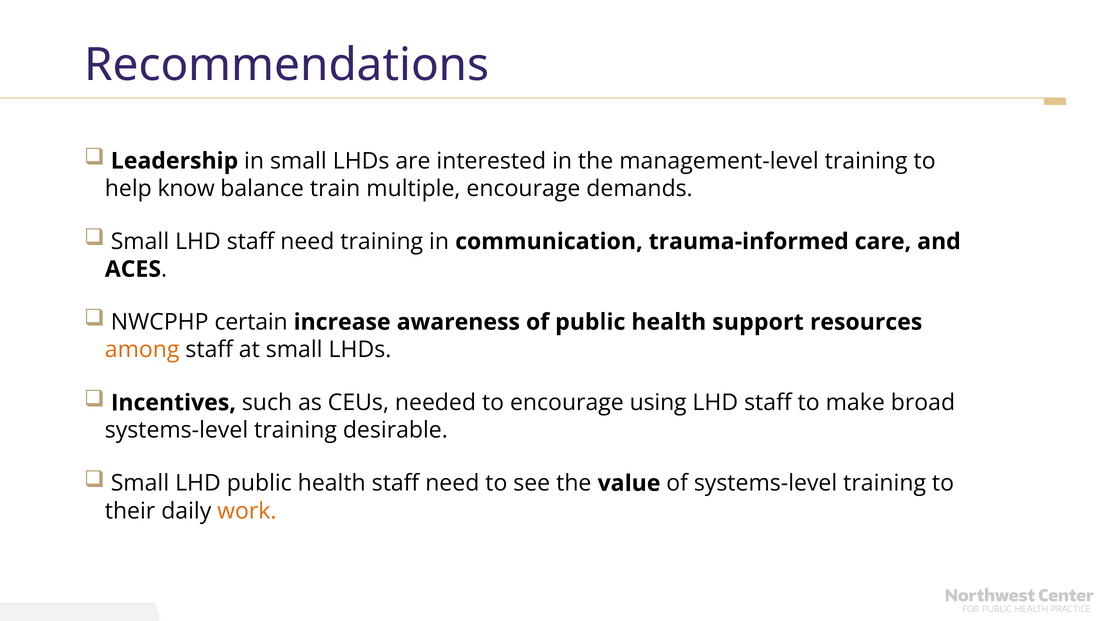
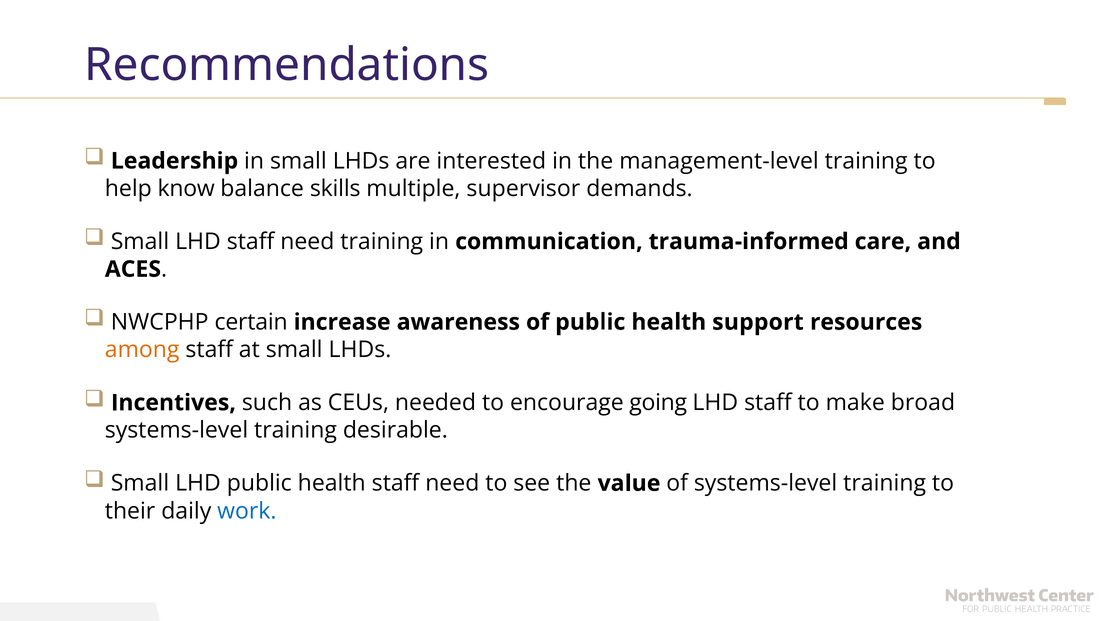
train: train -> skills
multiple encourage: encourage -> supervisor
using: using -> going
work colour: orange -> blue
